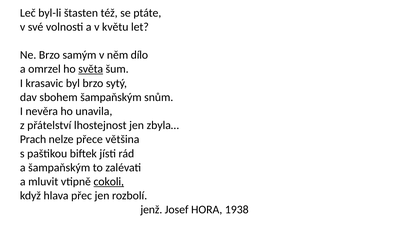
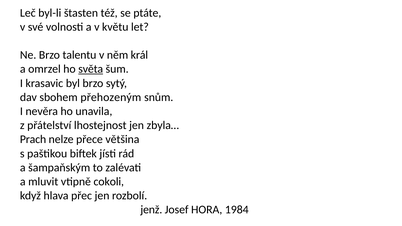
samým: samým -> talentu
dílo: dílo -> král
sbohem šampaňským: šampaňským -> přehozeným
cokoli underline: present -> none
1938: 1938 -> 1984
